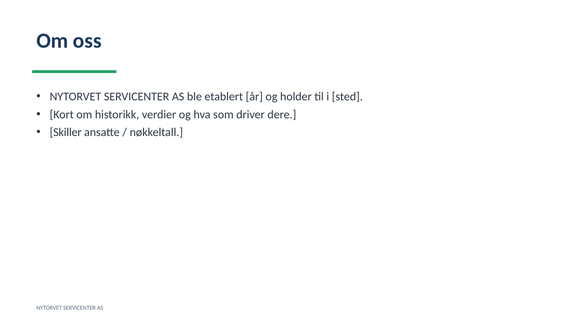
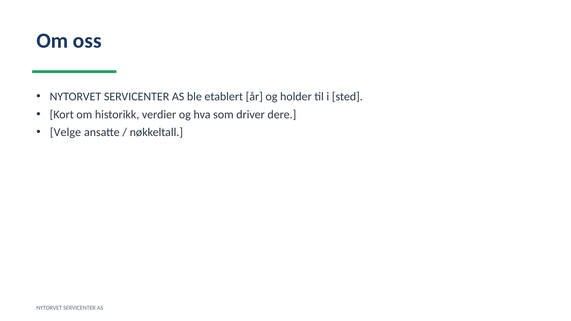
Skiller: Skiller -> Velge
